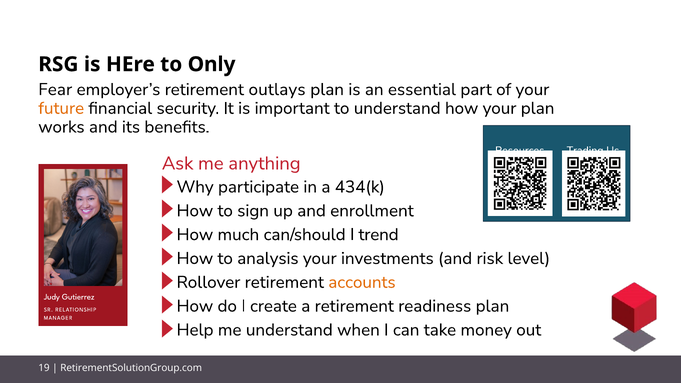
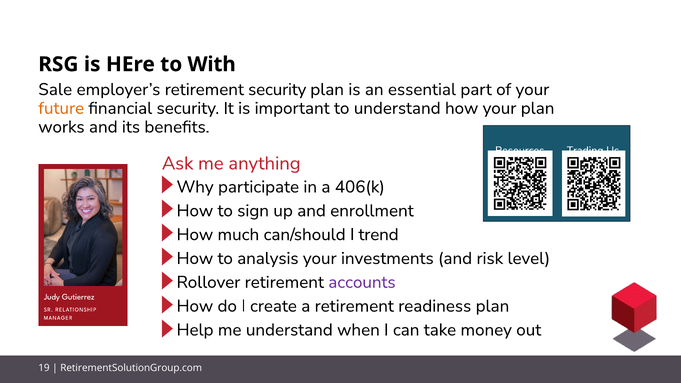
Only: Only -> With
Fear: Fear -> Sale
retirement outlays: outlays -> security
434(k: 434(k -> 406(k
accounts colour: orange -> purple
